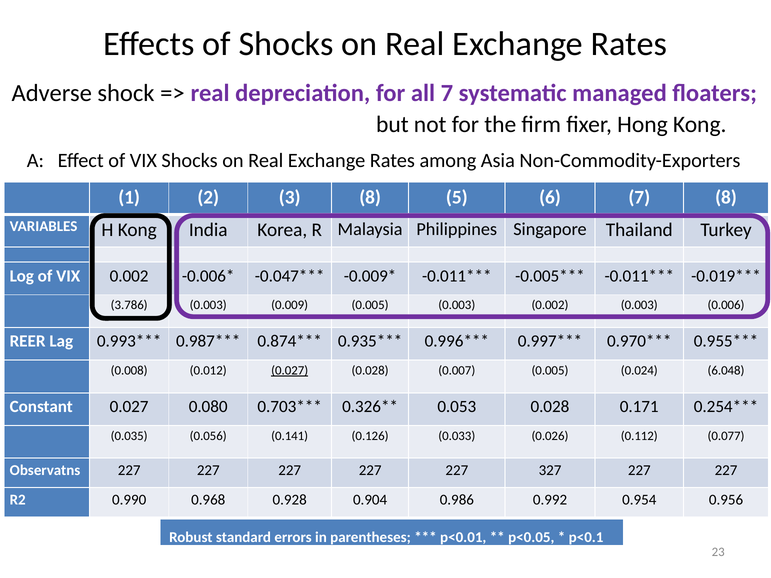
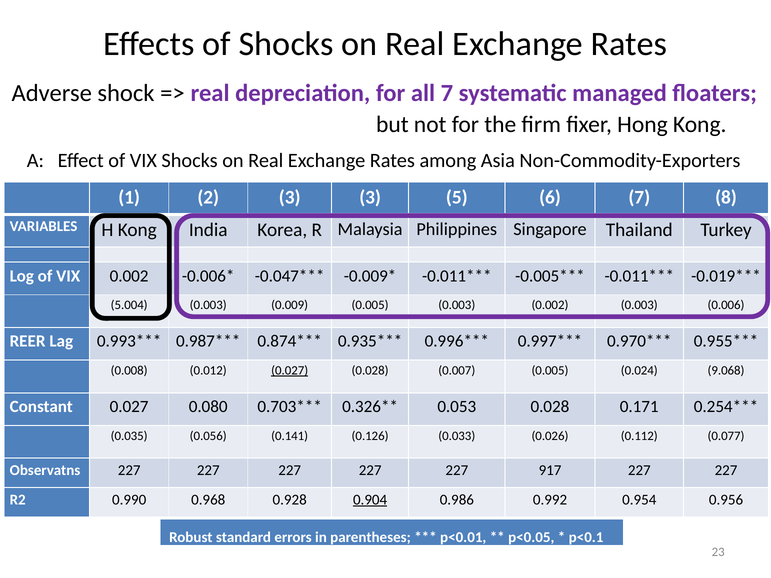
3 8: 8 -> 3
3.786: 3.786 -> 5.004
6.048: 6.048 -> 9.068
327: 327 -> 917
0.904 underline: none -> present
